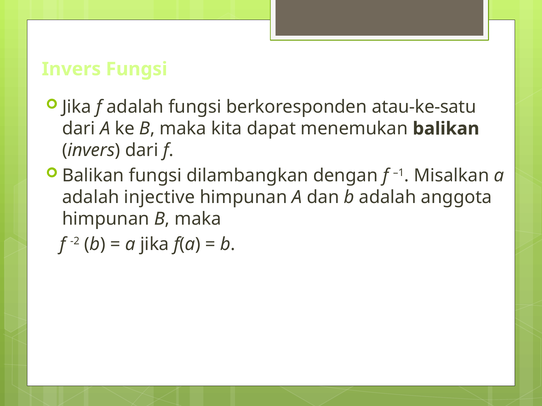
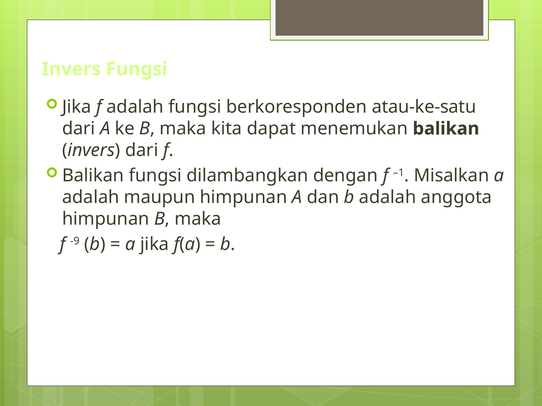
injective: injective -> maupun
-2: -2 -> -9
